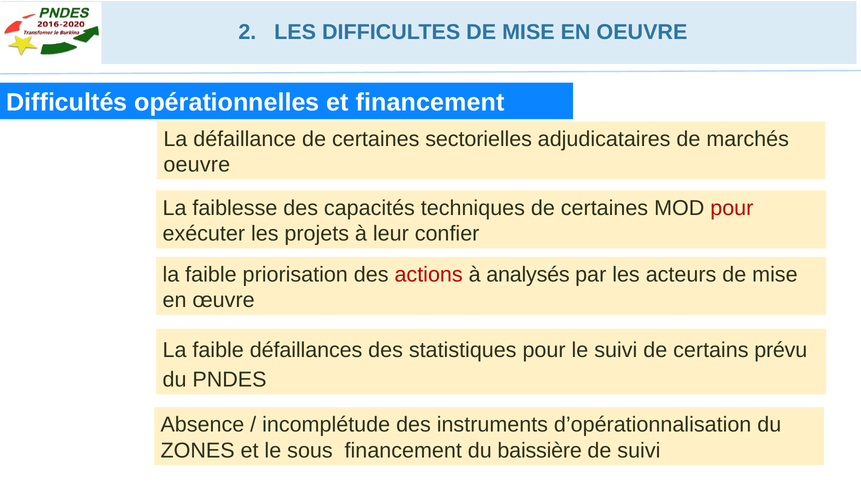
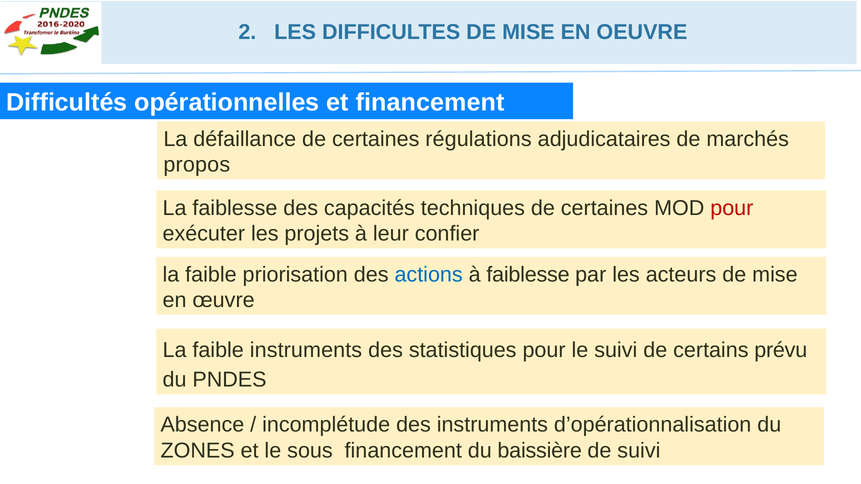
sectorielles: sectorielles -> régulations
oeuvre at (197, 165): oeuvre -> propos
actions colour: red -> blue
à analysés: analysés -> faiblesse
faible défaillances: défaillances -> instruments
